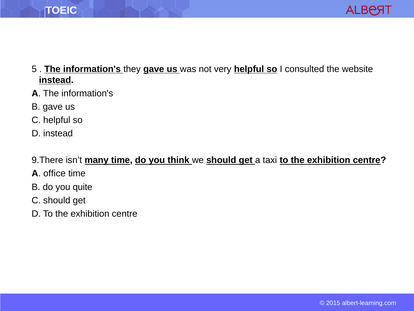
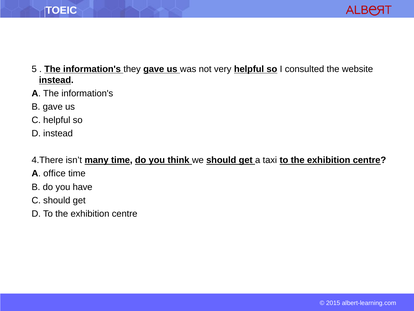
9.There: 9.There -> 4.There
quite: quite -> have
